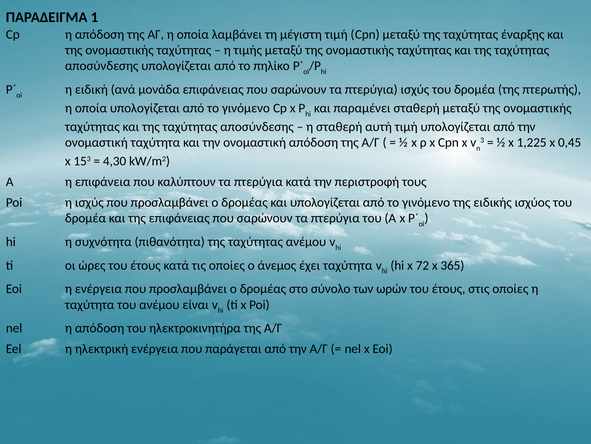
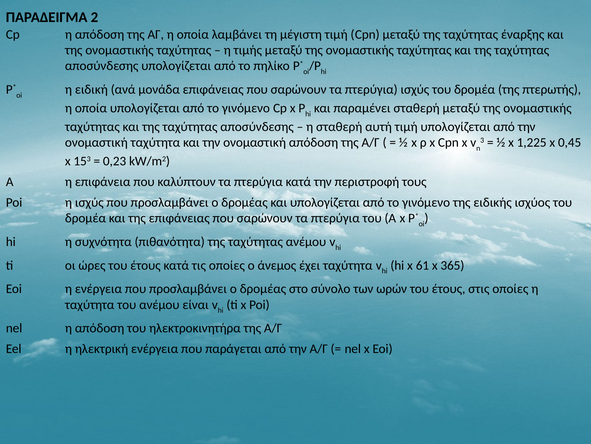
1: 1 -> 2
4,30: 4,30 -> 0,23
72: 72 -> 61
